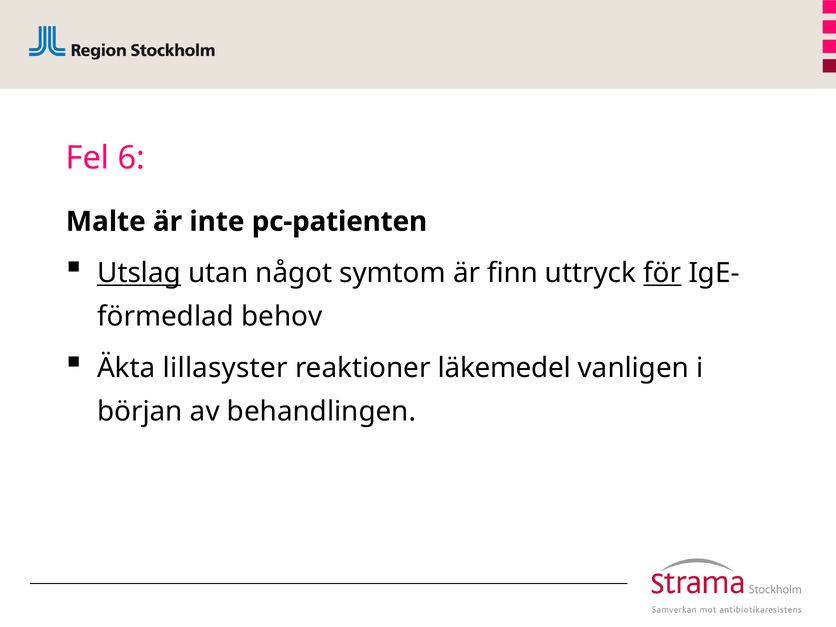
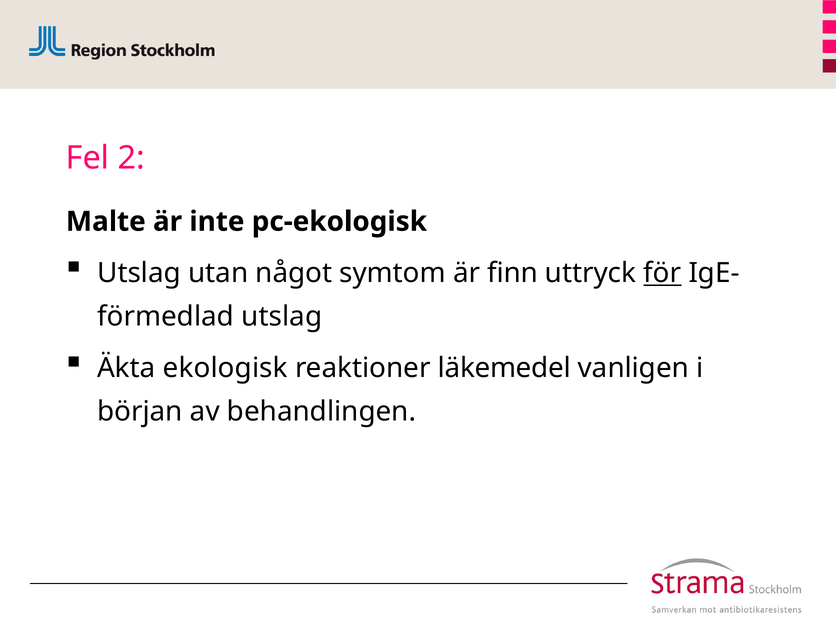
6: 6 -> 2
pc-patienten: pc-patienten -> pc-ekologisk
Utslag at (139, 273) underline: present -> none
behov at (282, 317): behov -> utslag
lillasyster: lillasyster -> ekologisk
